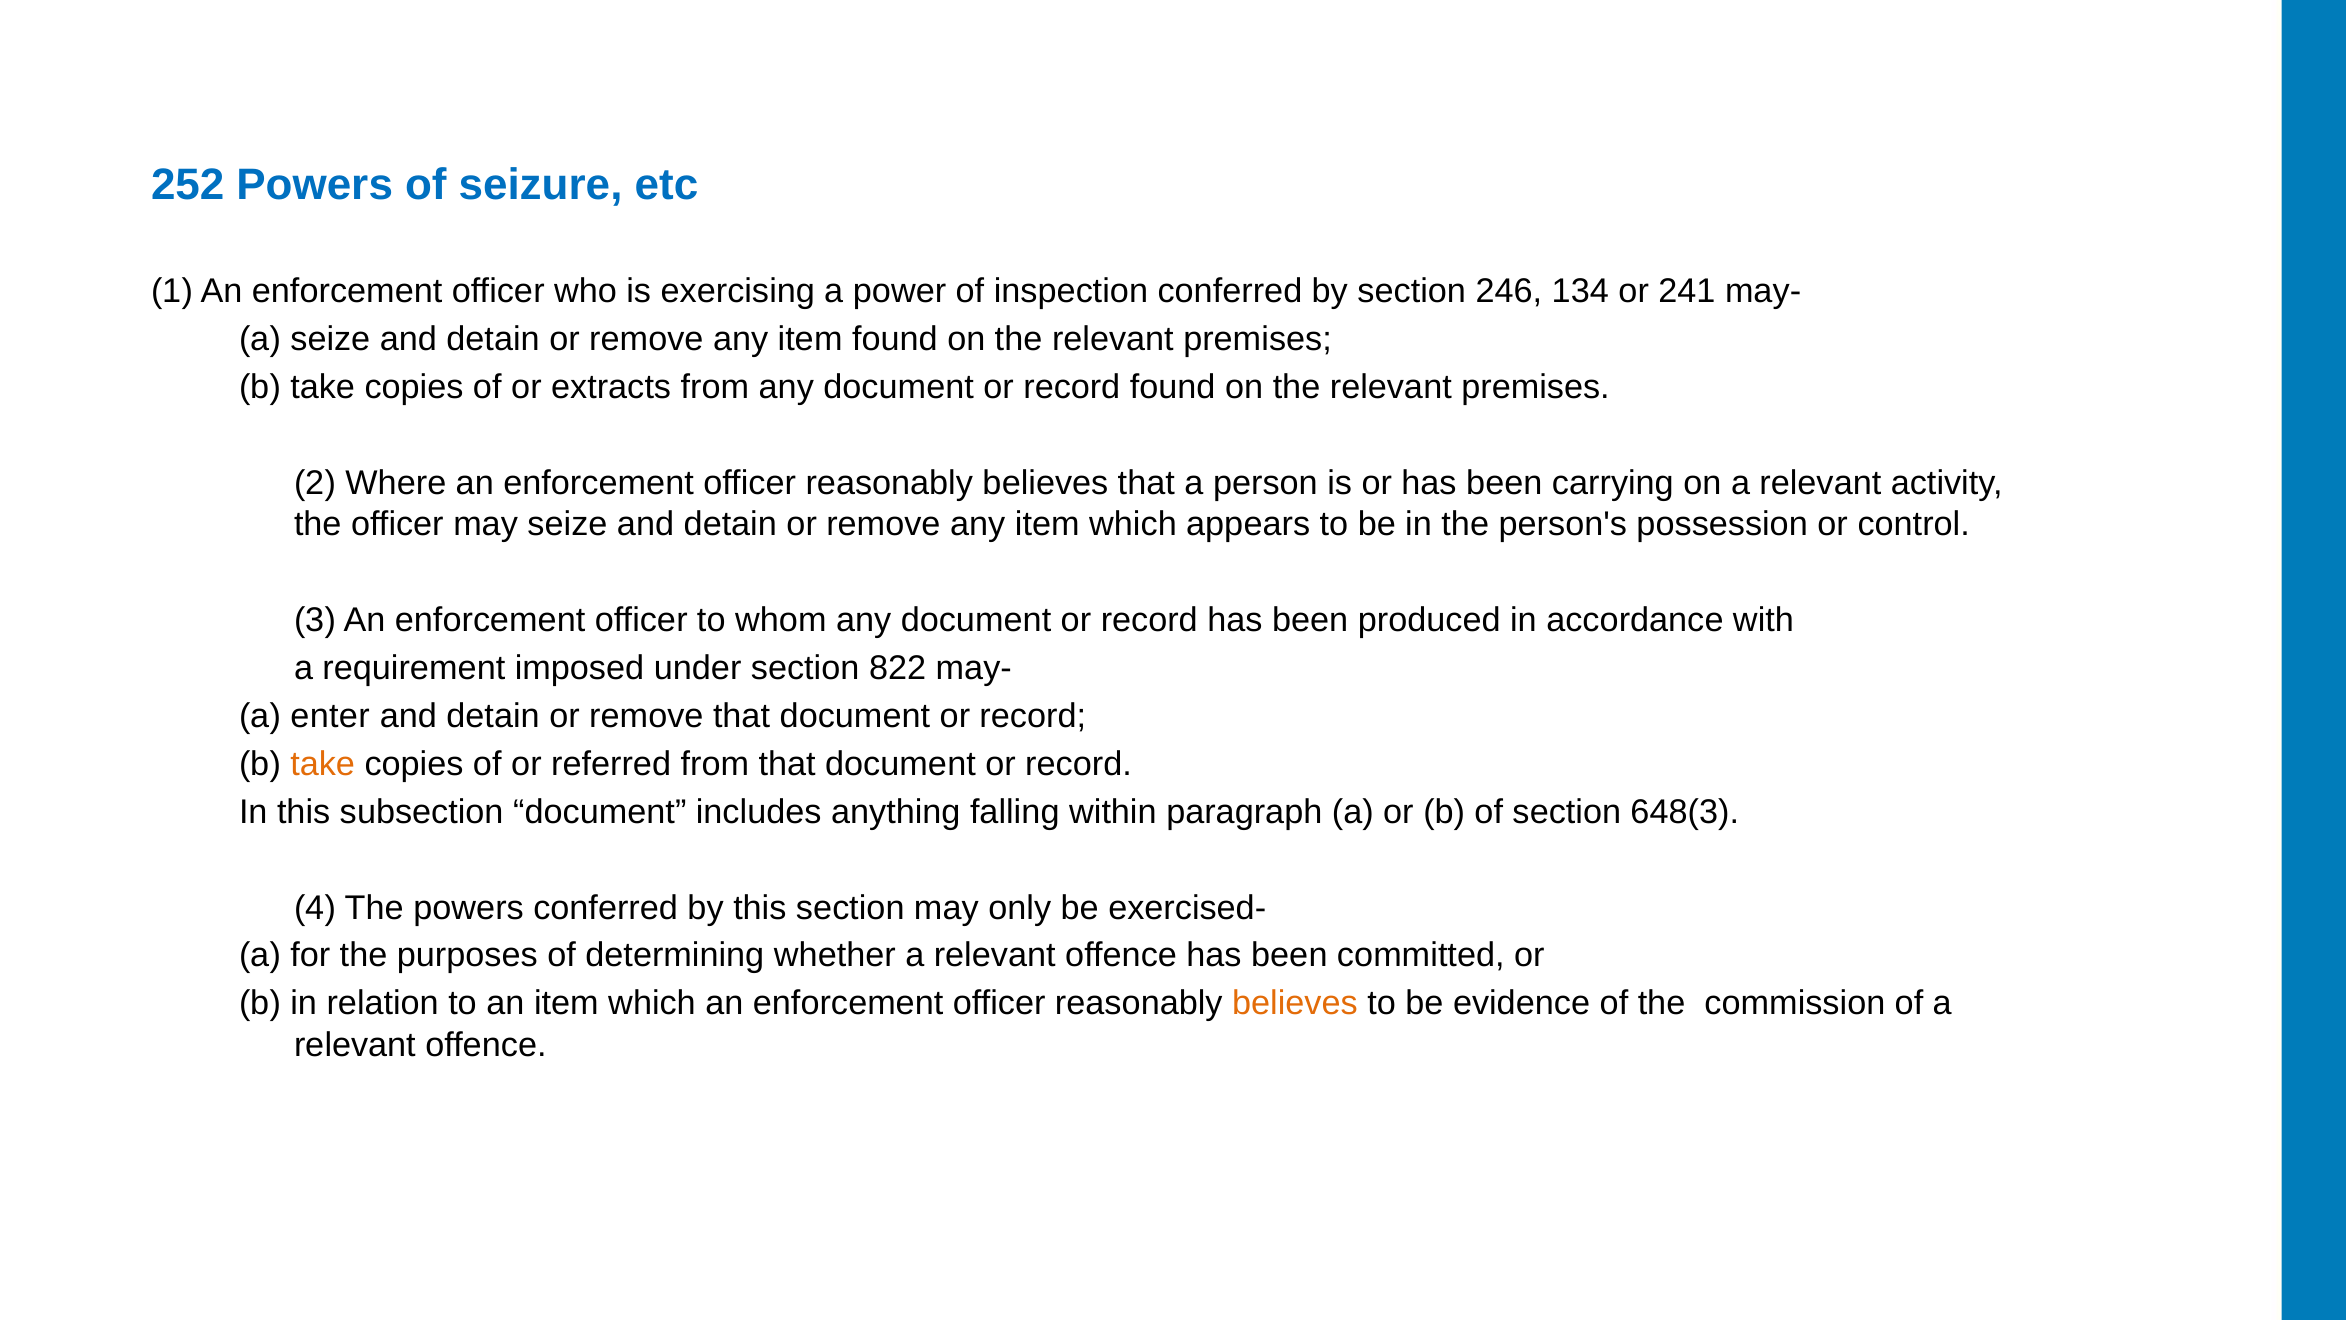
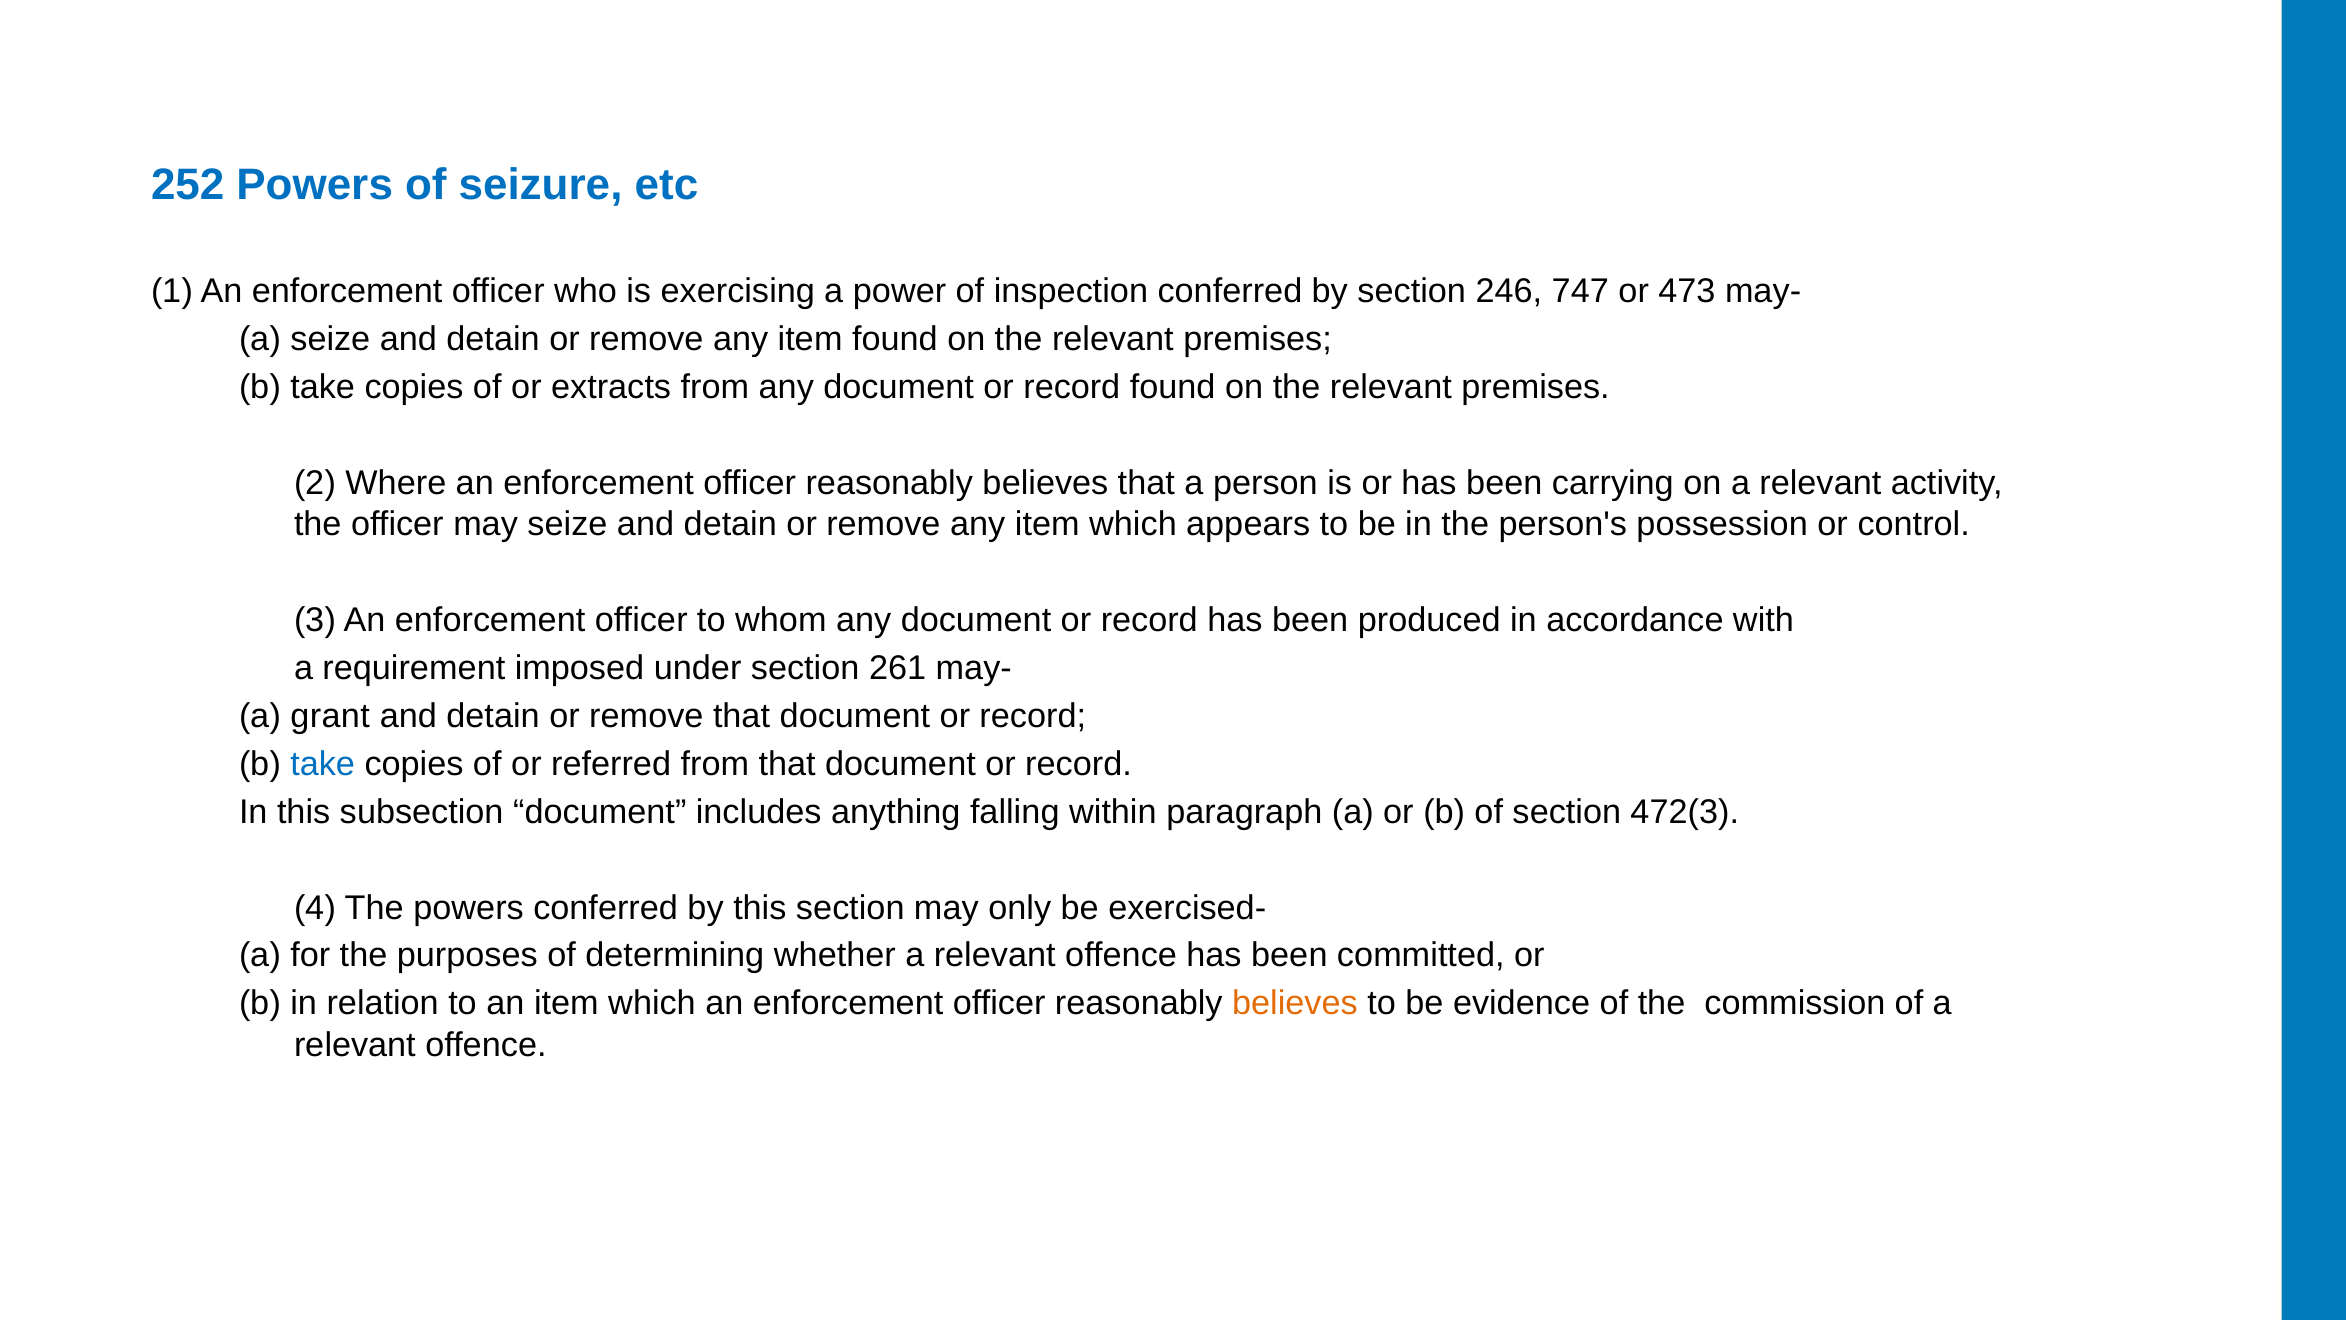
134: 134 -> 747
241: 241 -> 473
822: 822 -> 261
enter: enter -> grant
take at (323, 764) colour: orange -> blue
648(3: 648(3 -> 472(3
